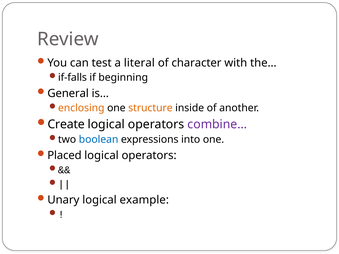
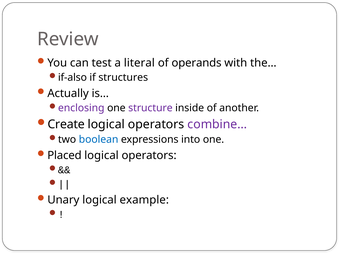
character: character -> operands
if-falls: if-falls -> if-also
beginning: beginning -> structures
General: General -> Actually
enclosing colour: orange -> purple
structure colour: orange -> purple
